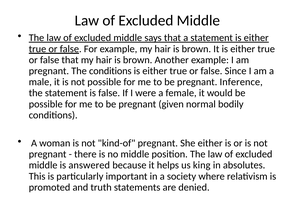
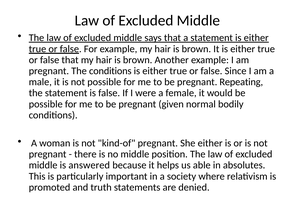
Inference: Inference -> Repeating
king: king -> able
